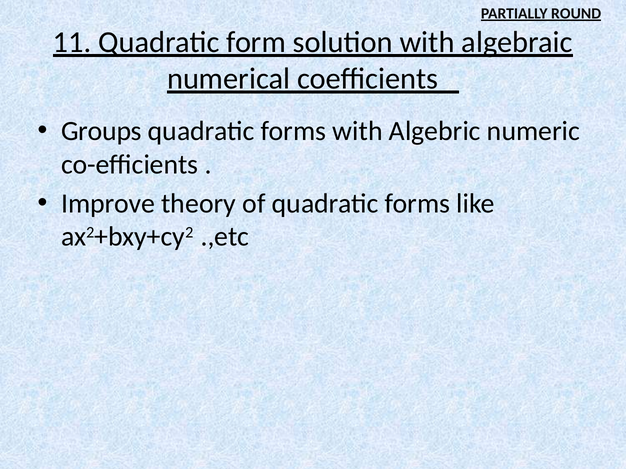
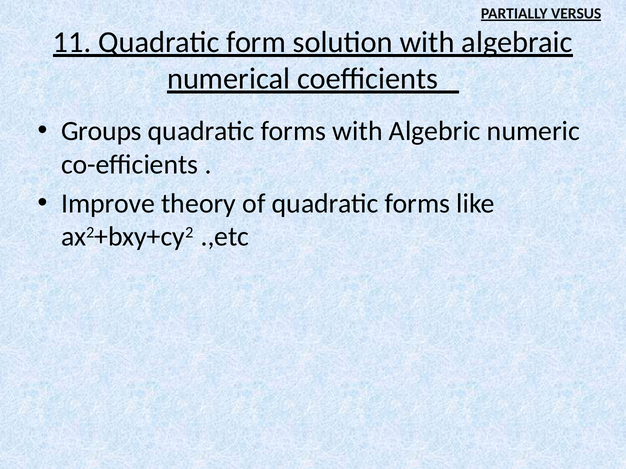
ROUND: ROUND -> VERSUS
